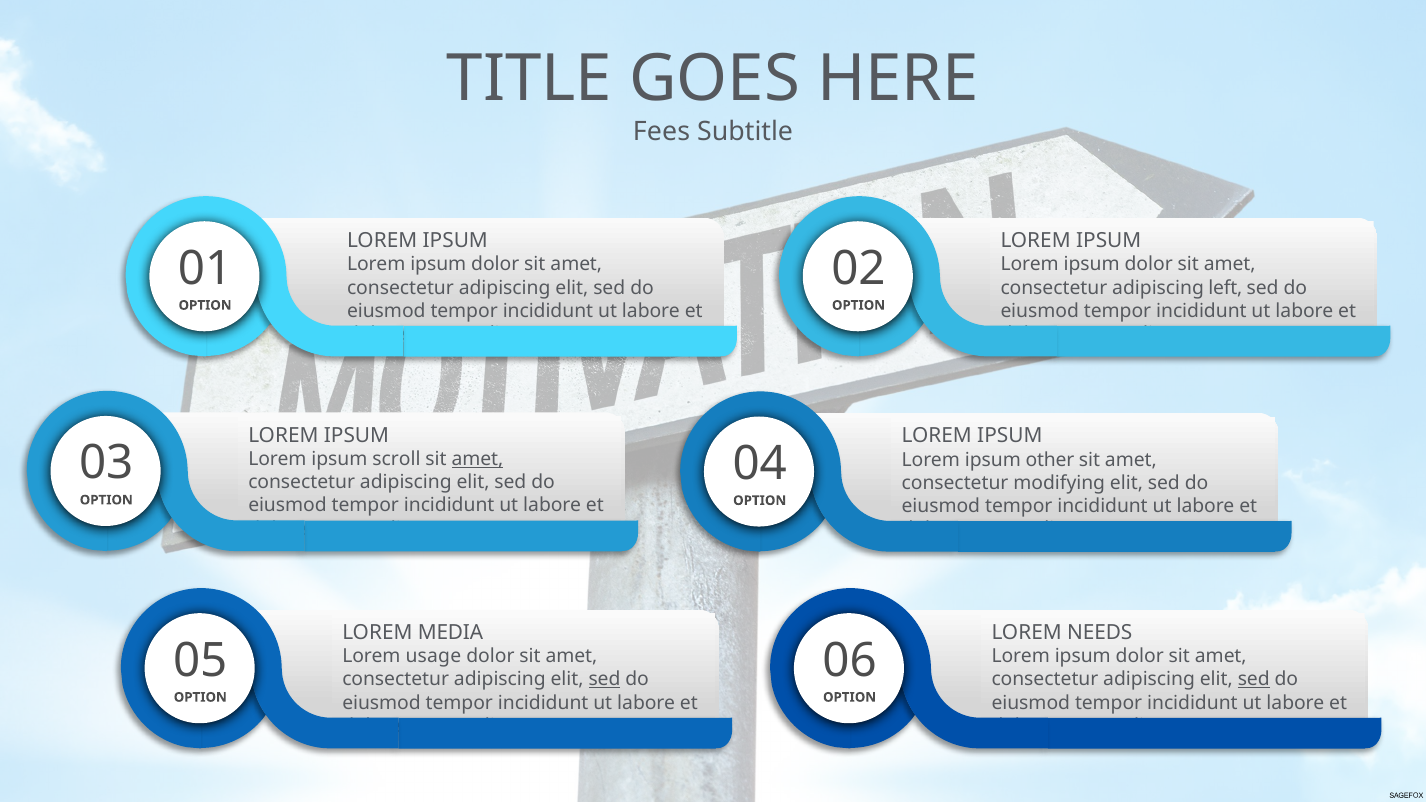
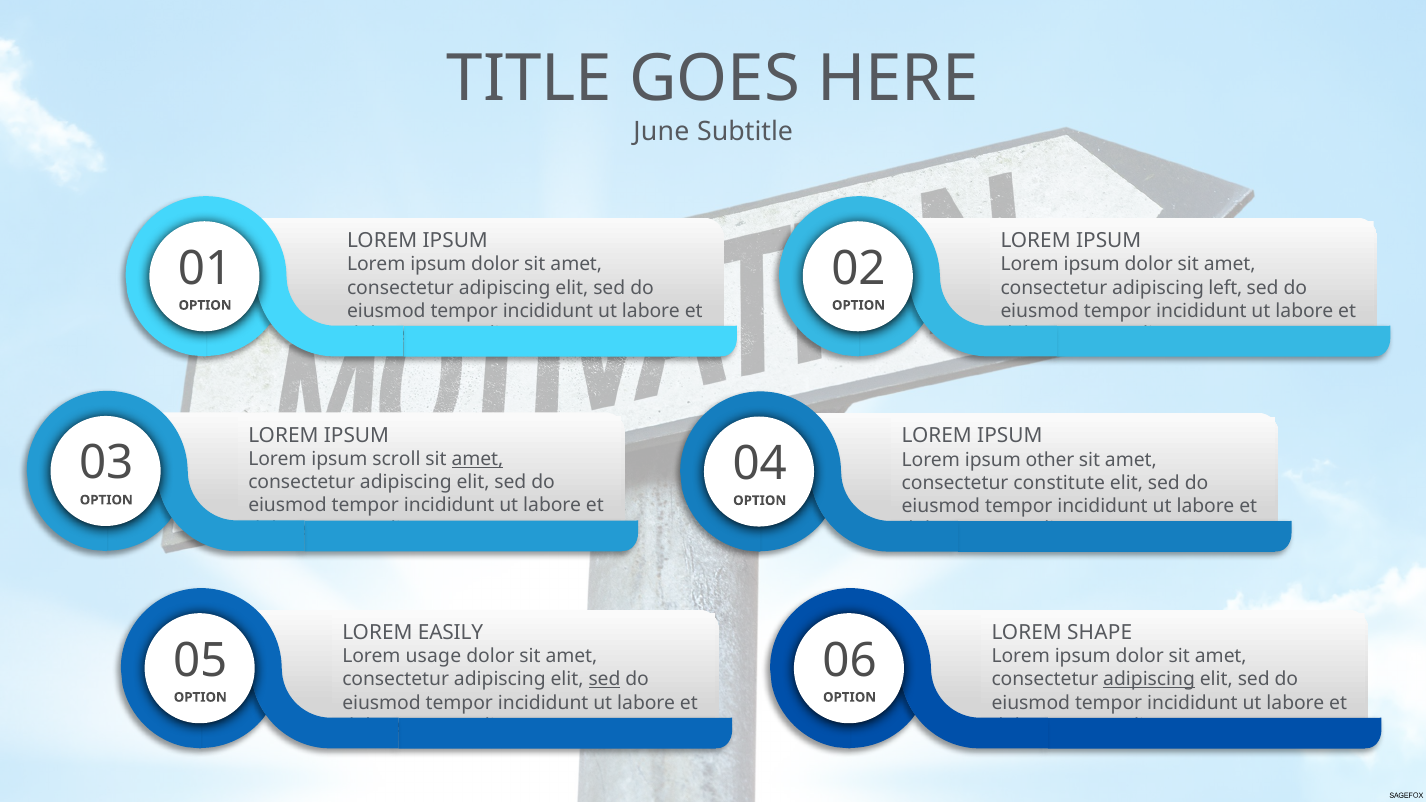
Fees: Fees -> June
modifying: modifying -> constitute
MEDIA: MEDIA -> EASILY
NEEDS: NEEDS -> SHAPE
adipiscing at (1149, 680) underline: none -> present
sed at (1254, 680) underline: present -> none
